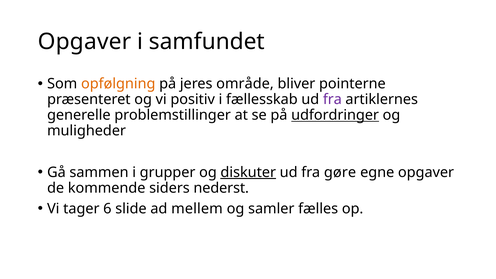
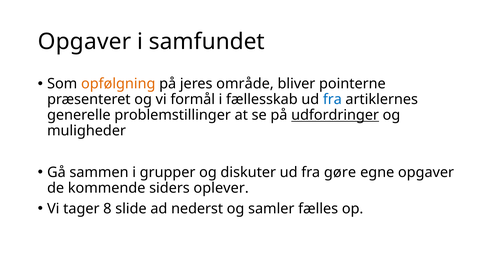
positiv: positiv -> formål
fra at (332, 99) colour: purple -> blue
diskuter underline: present -> none
nederst: nederst -> oplever
6: 6 -> 8
mellem: mellem -> nederst
